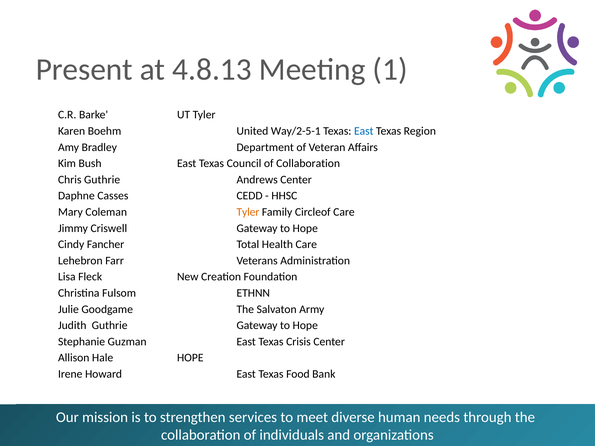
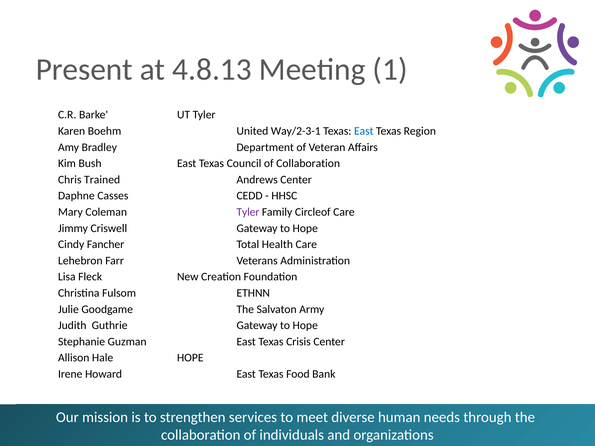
Way/2-5-1: Way/2-5-1 -> Way/2-3-1
Chris Guthrie: Guthrie -> Trained
Tyler at (248, 212) colour: orange -> purple
